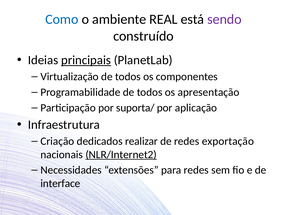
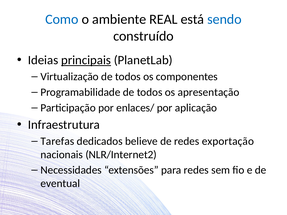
sendo colour: purple -> blue
suporta/: suporta/ -> enlaces/
Criação: Criação -> Tarefas
realizar: realizar -> believe
NLR/Internet2 underline: present -> none
interface: interface -> eventual
